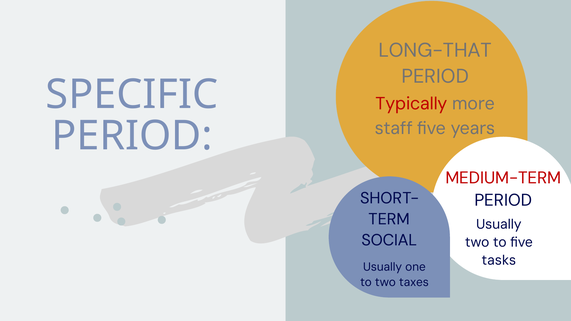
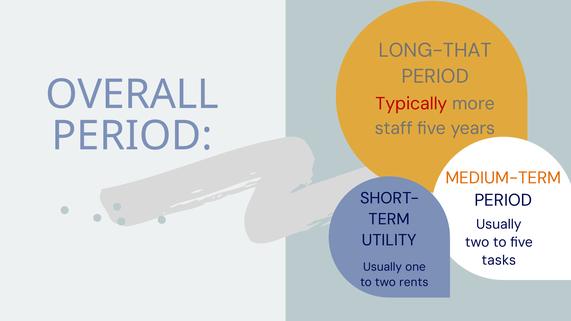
SPECIFIC: SPECIFIC -> OVERALL
MEDIUM-TERM colour: red -> orange
SOCIAL: SOCIAL -> UTILITY
taxes: taxes -> rents
